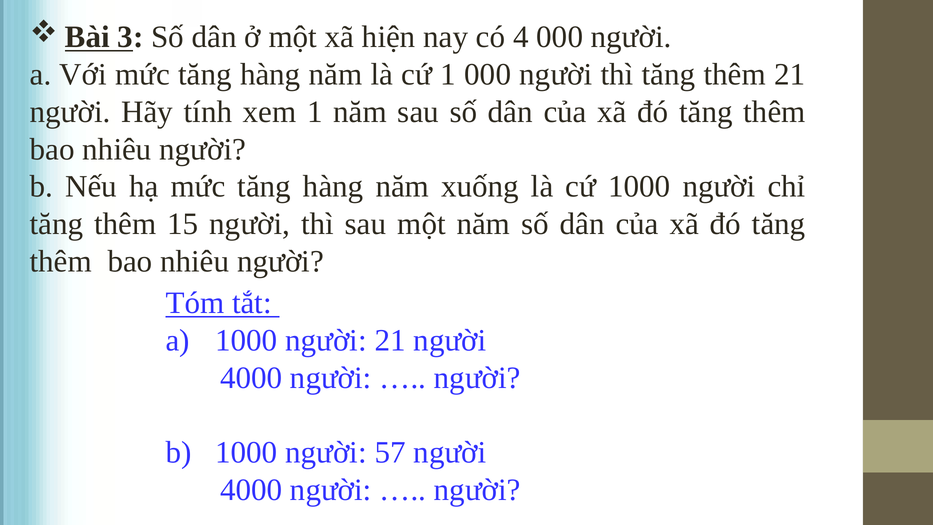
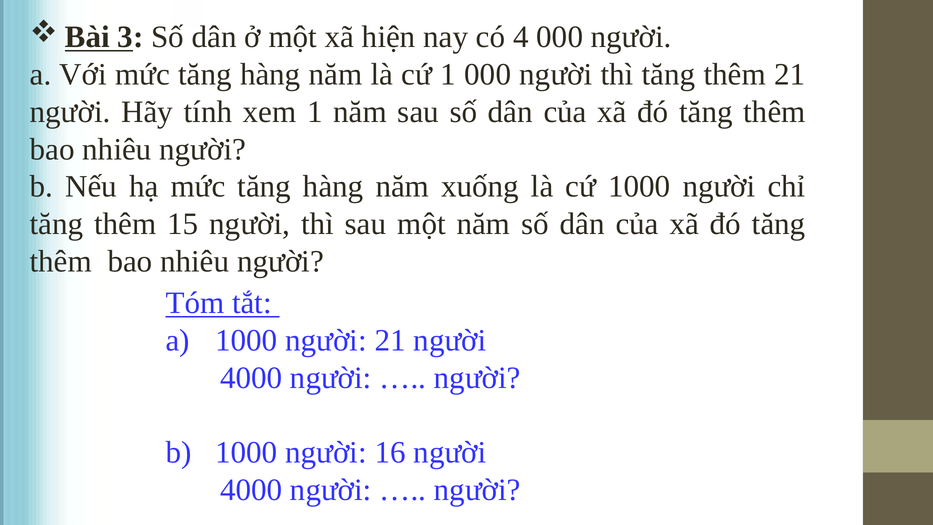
57: 57 -> 16
